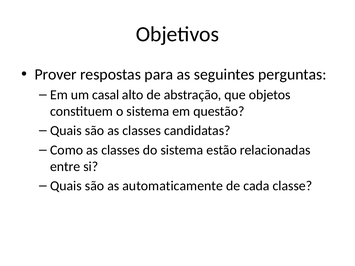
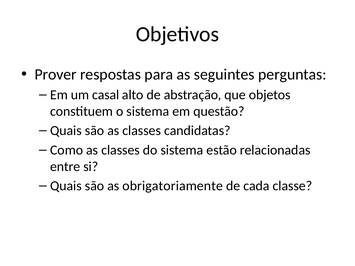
automaticamente: automaticamente -> obrigatoriamente
